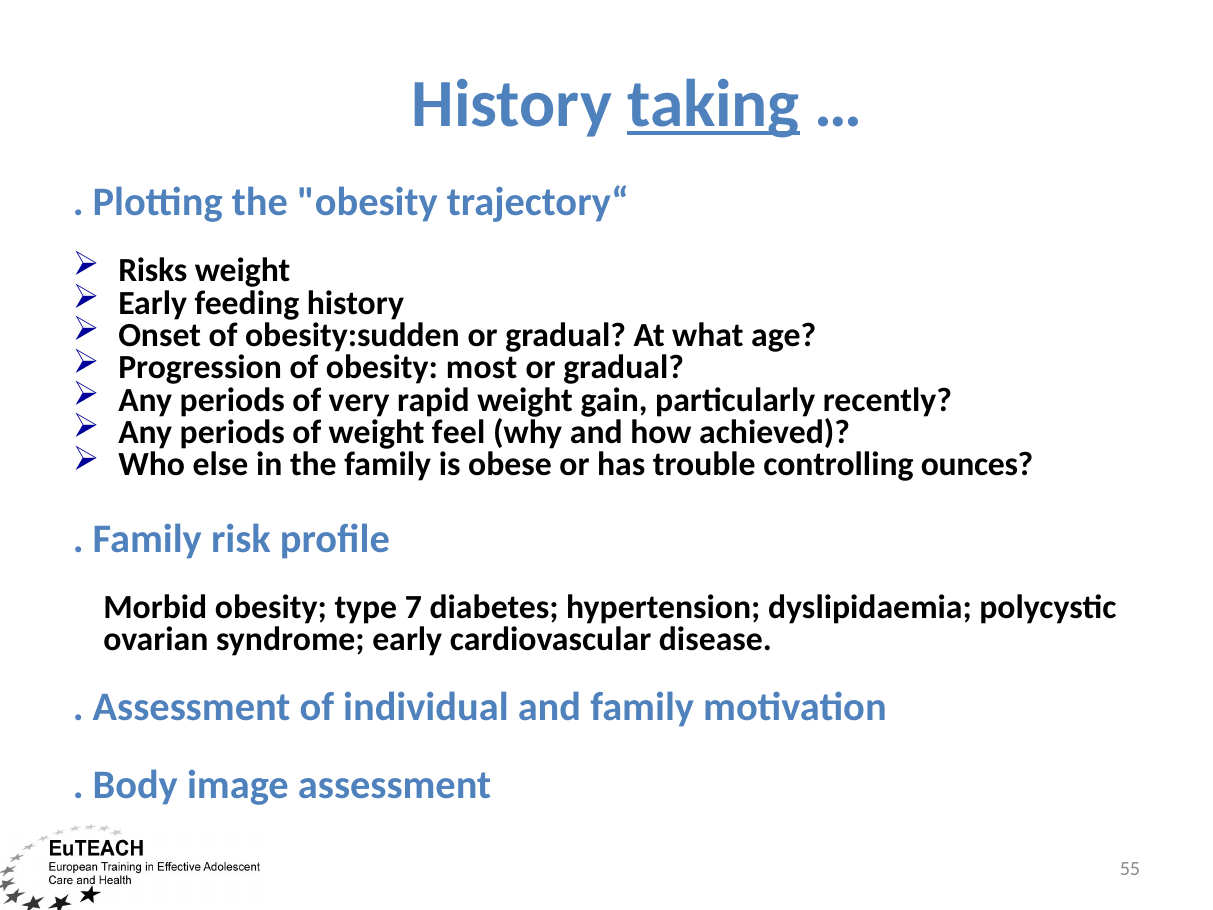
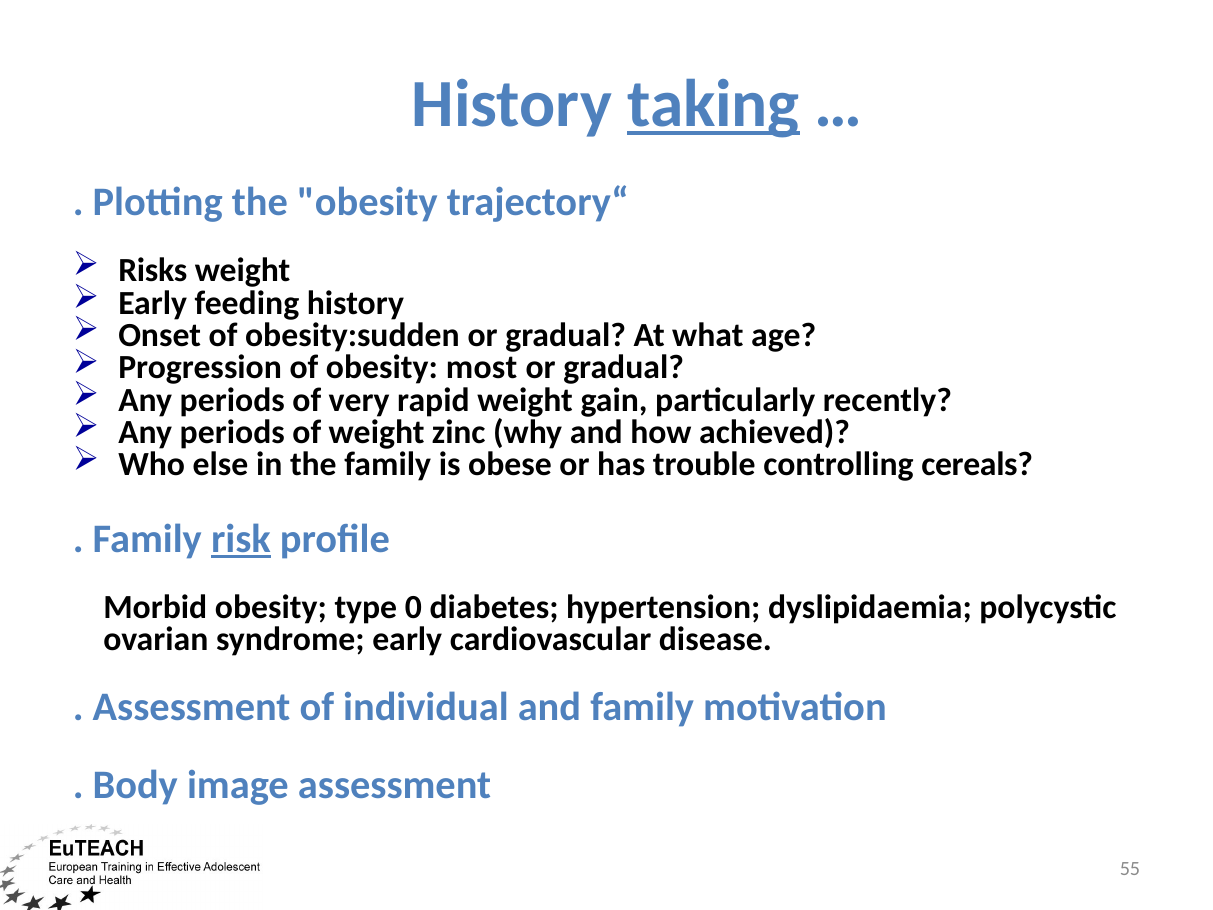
feel: feel -> zinc
ounces: ounces -> cereals
risk underline: none -> present
7: 7 -> 0
